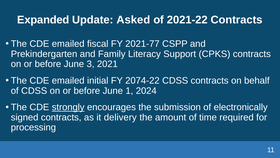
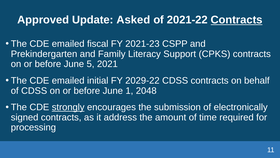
Expanded: Expanded -> Approved
Contracts at (237, 20) underline: none -> present
2021-77: 2021-77 -> 2021-23
3: 3 -> 5
2074-22: 2074-22 -> 2029-22
2024: 2024 -> 2048
delivery: delivery -> address
